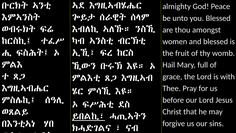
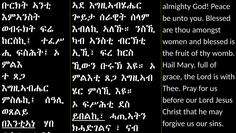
በእንቲኣነ underline: none -> present
